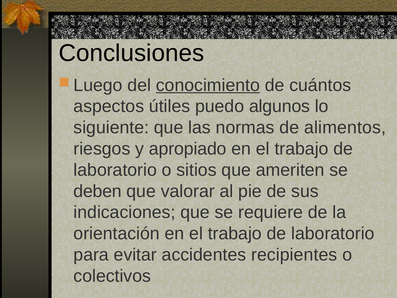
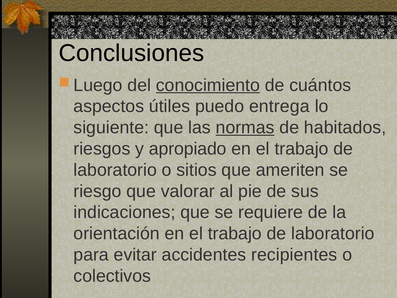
algunos: algunos -> entrega
normas underline: none -> present
alimentos: alimentos -> habitados
deben: deben -> riesgo
